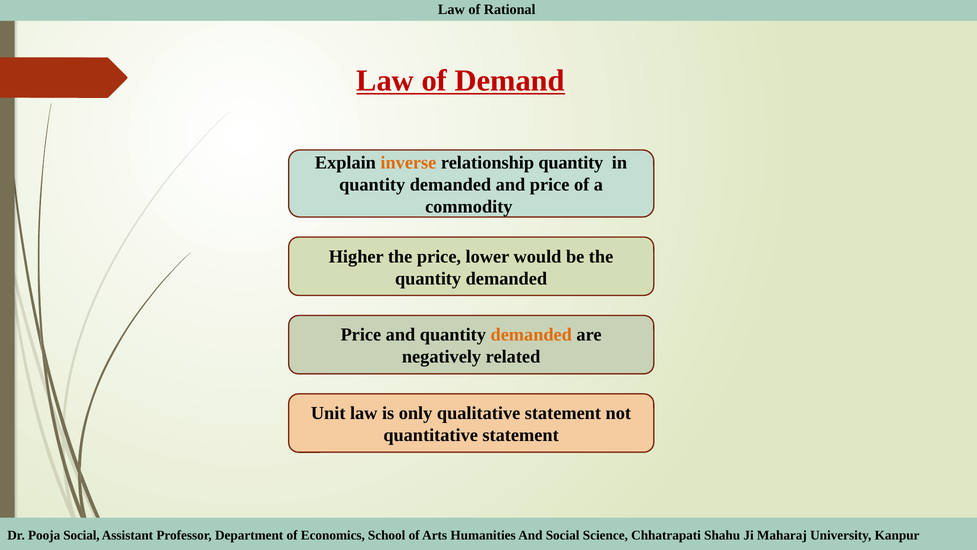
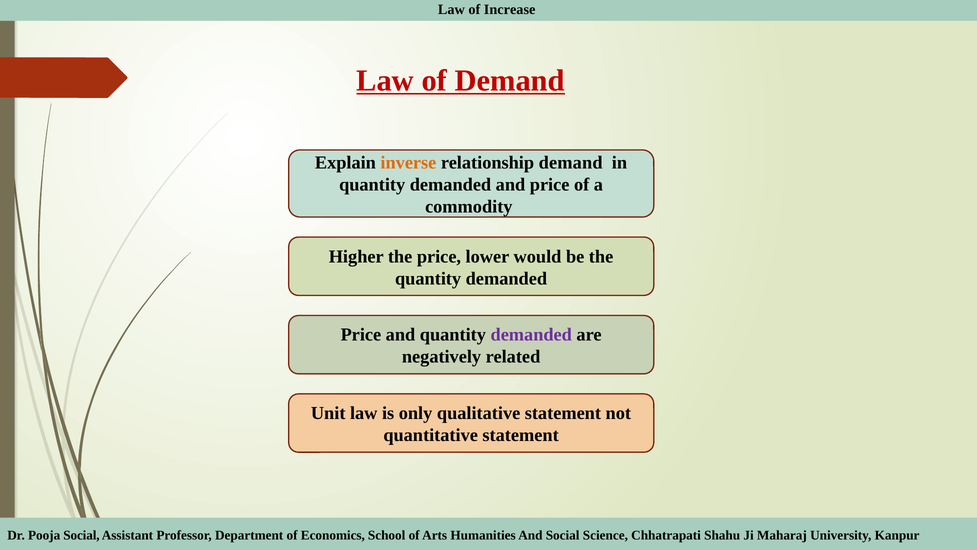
Rational: Rational -> Increase
relationship quantity: quantity -> demand
demanded at (531, 335) colour: orange -> purple
